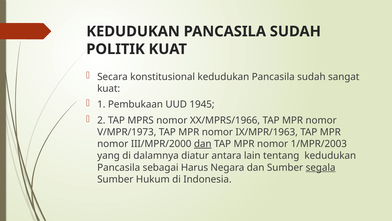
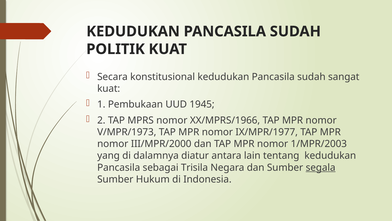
IX/MPR/1963: IX/MPR/1963 -> IX/MPR/1977
dan at (203, 144) underline: present -> none
Harus: Harus -> Trisila
